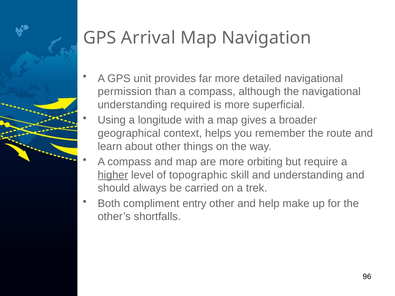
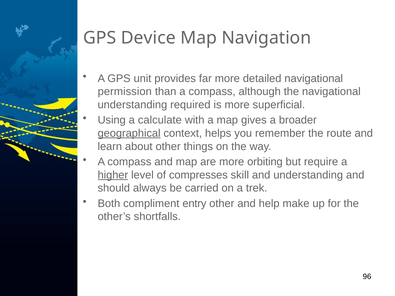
Arrival: Arrival -> Device
longitude: longitude -> calculate
geographical underline: none -> present
topographic: topographic -> compresses
